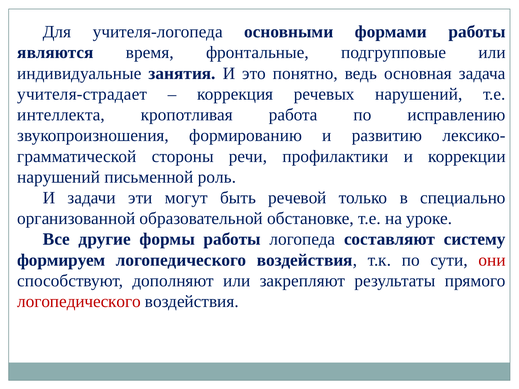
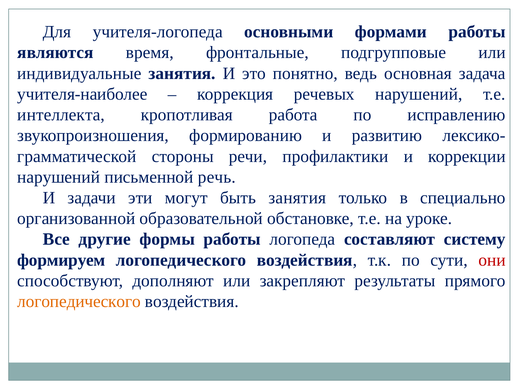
учителя-страдает: учителя-страдает -> учителя-наиболее
роль: роль -> речь
быть речевой: речевой -> занятия
логопедического at (79, 302) colour: red -> orange
